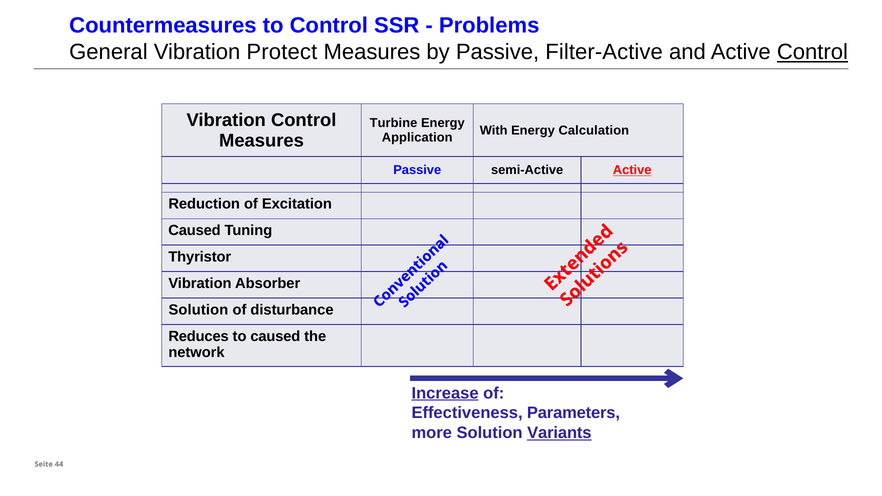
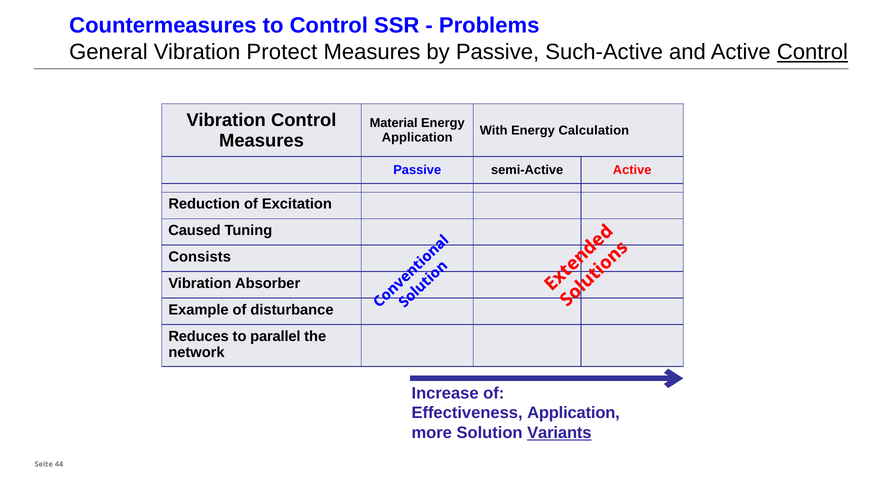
Filter-Active: Filter-Active -> Such-Active
Turbine: Turbine -> Material
Active at (632, 170) underline: present -> none
Thyristor: Thyristor -> Consists
Solution at (198, 310): Solution -> Example
to caused: caused -> parallel
Increase underline: present -> none
Effectiveness Parameters: Parameters -> Application
